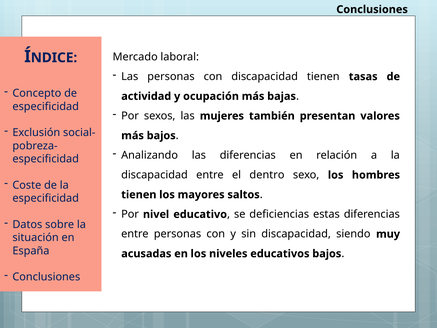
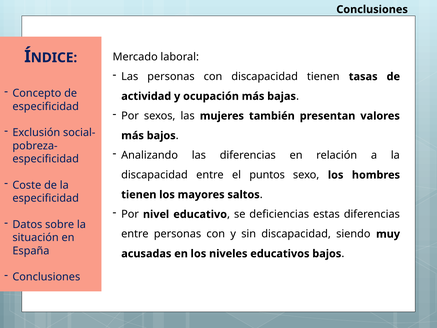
dentro: dentro -> puntos
